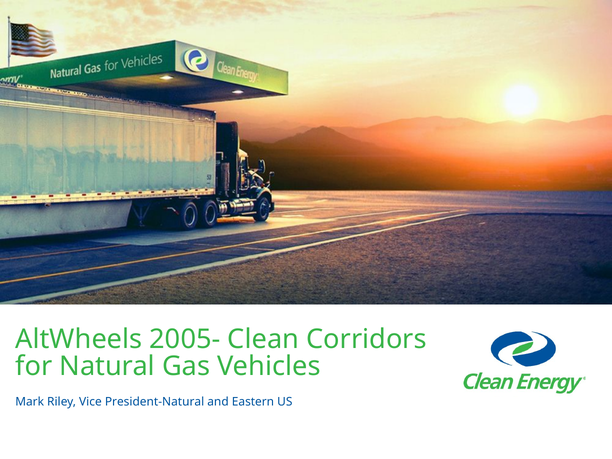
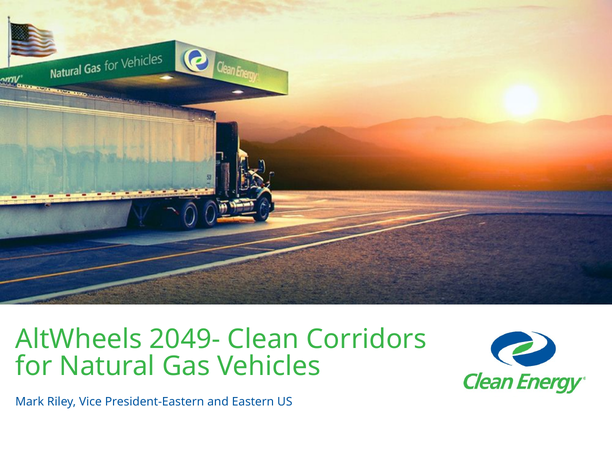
2005-: 2005- -> 2049-
President-Natural: President-Natural -> President-Eastern
